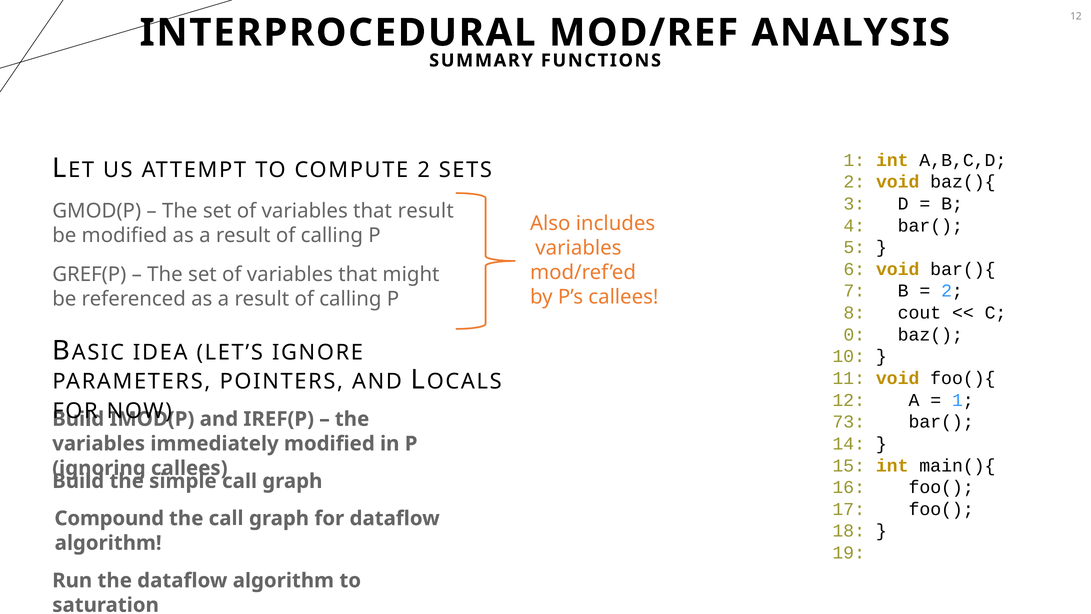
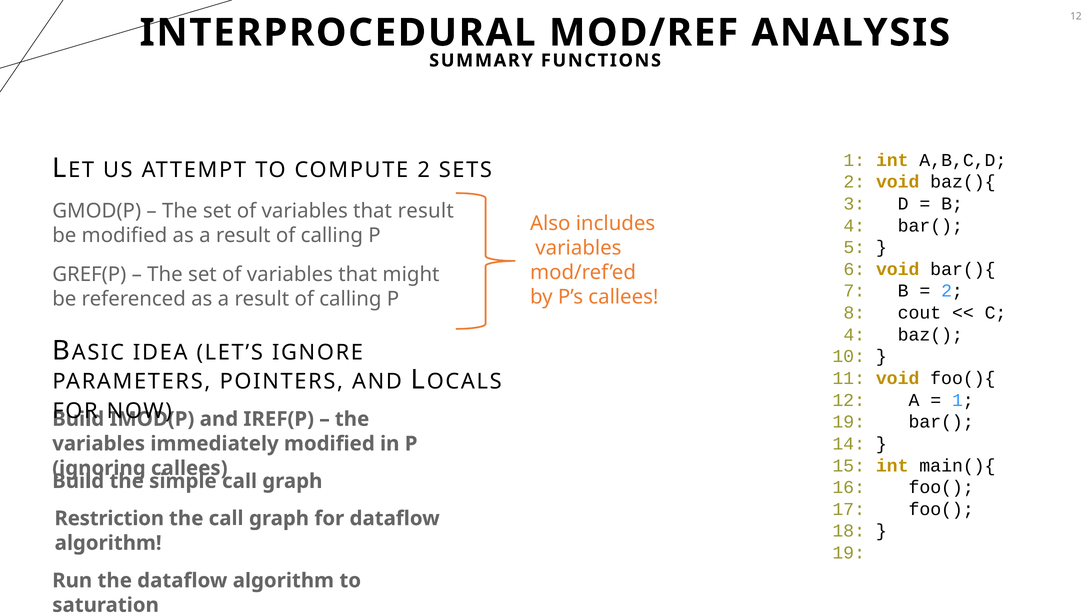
0 at (854, 334): 0 -> 4
73 at (849, 422): 73 -> 19
Compound: Compound -> Restriction
